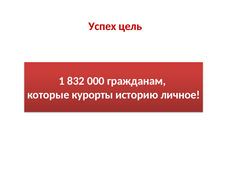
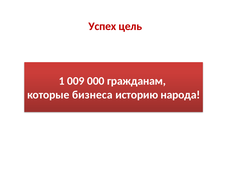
832: 832 -> 009
курорты: курорты -> бизнеса
личное: личное -> народа
